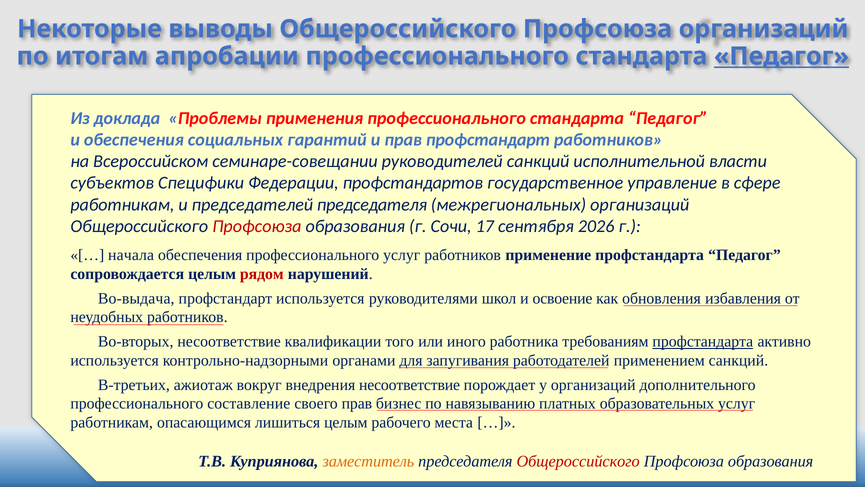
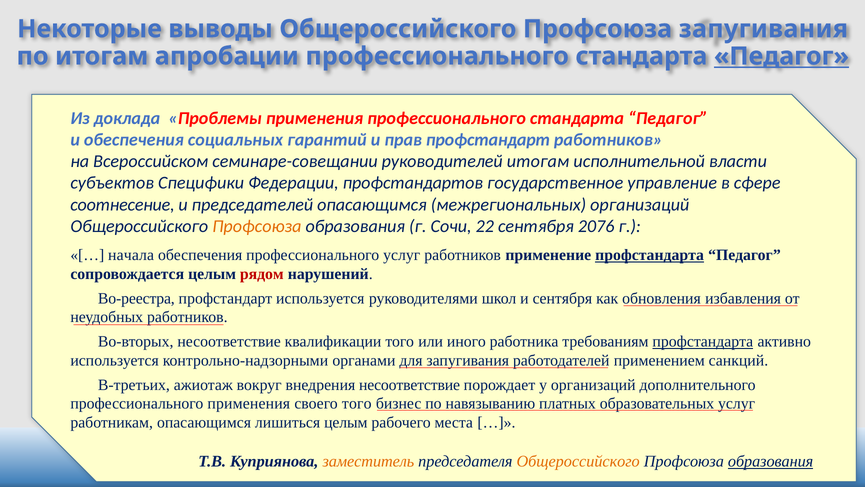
Профсоюза организаций: организаций -> запугивания
руководителей санкций: санкций -> итогам
работникам at (122, 205): работникам -> соотнесение
председателей председателя: председателя -> опасающимся
Профсоюза at (257, 226) colour: red -> orange
17: 17 -> 22
2026: 2026 -> 2076
профстандарта at (650, 255) underline: none -> present
Во-выдача: Во-выдача -> Во-реестра
и освоение: освоение -> сентября
профессионального составление: составление -> применения
своего прав: прав -> того
Общероссийского at (578, 461) colour: red -> orange
образования at (771, 461) underline: none -> present
